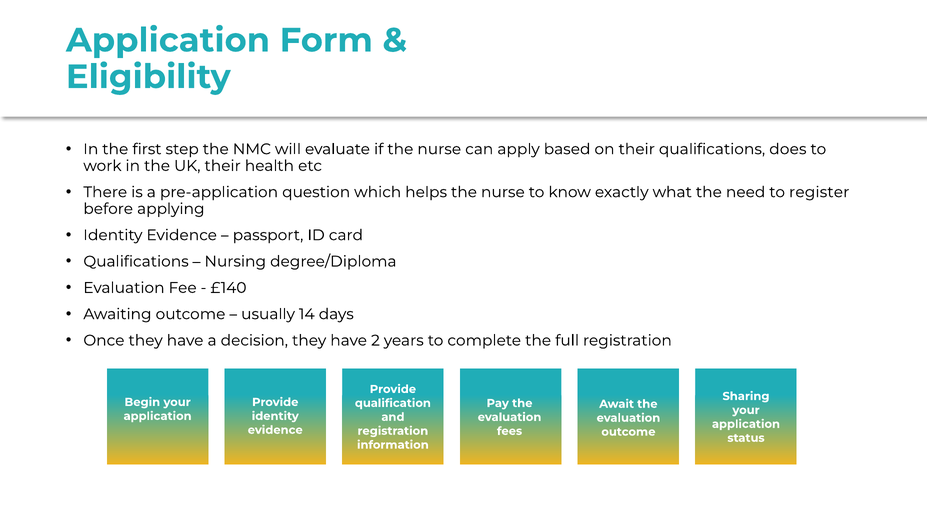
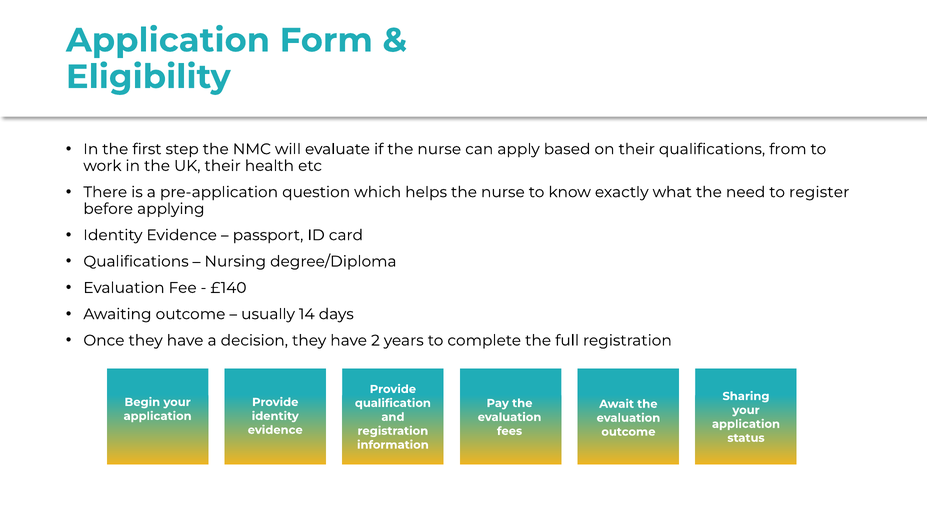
does: does -> from
